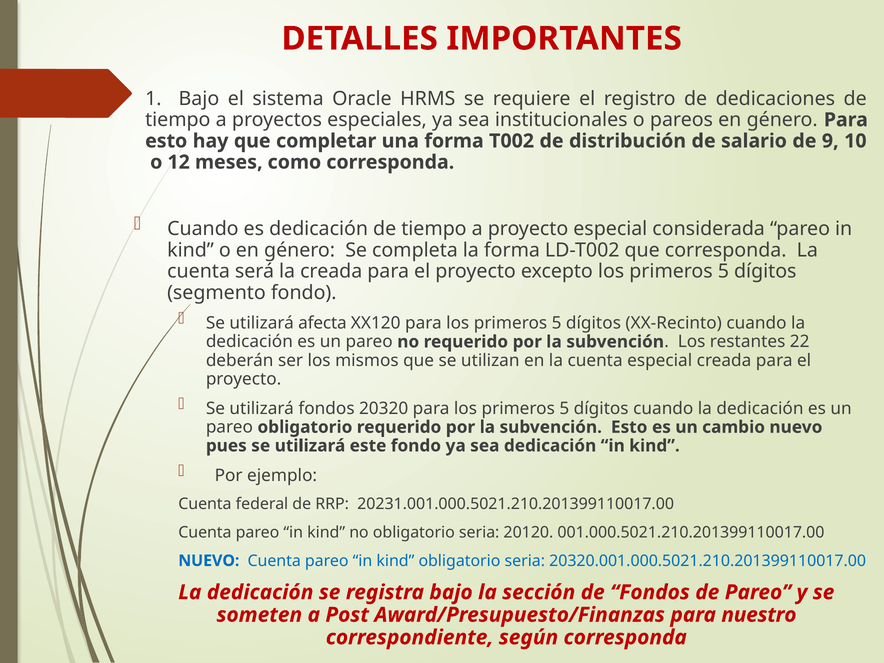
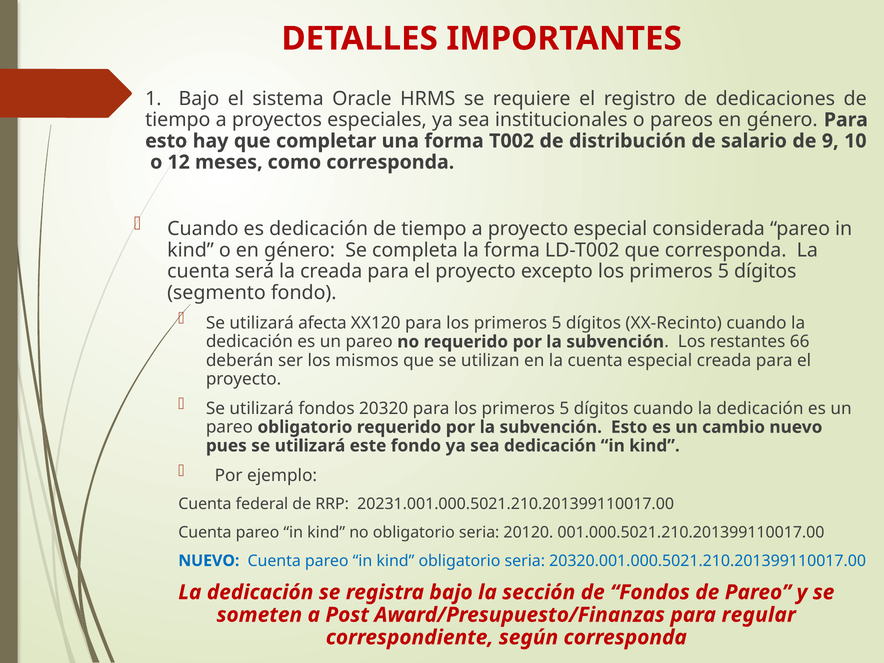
22: 22 -> 66
nuestro: nuestro -> regular
